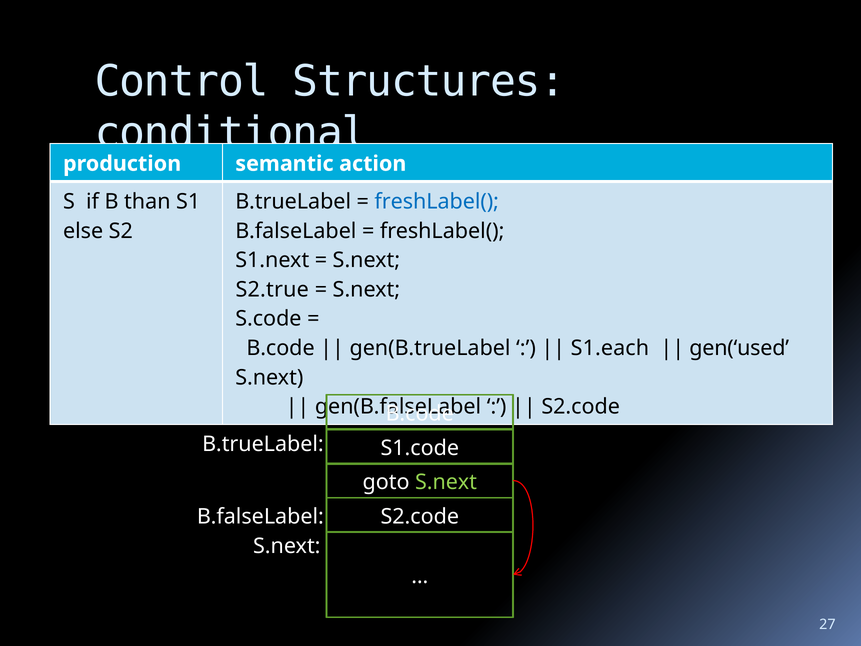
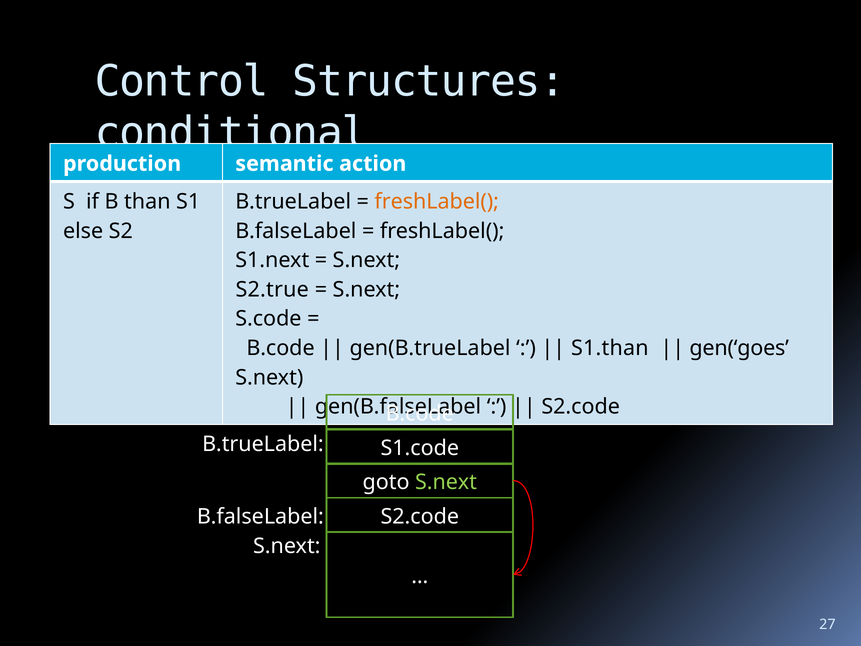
freshLabel( at (437, 202) colour: blue -> orange
S1.each: S1.each -> S1.than
gen(‘used: gen(‘used -> gen(‘goes
